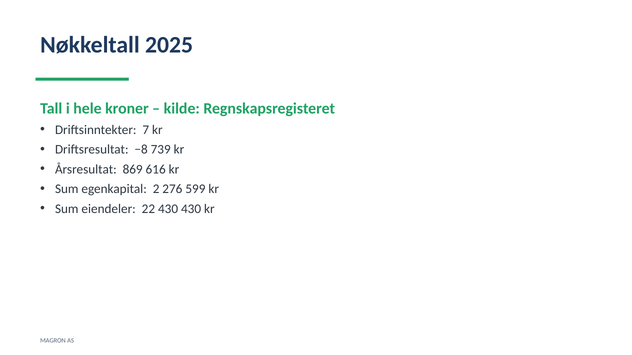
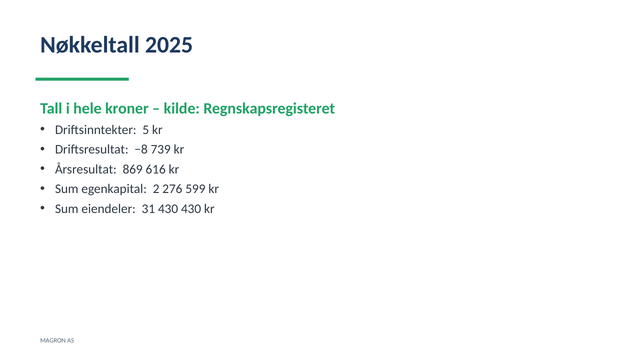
7: 7 -> 5
22: 22 -> 31
